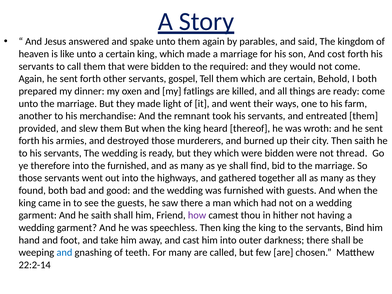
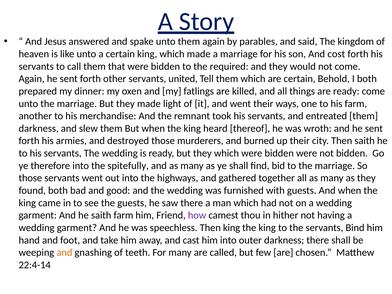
gospel: gospel -> united
provided at (39, 128): provided -> darkness
not thread: thread -> bidden
the furnished: furnished -> spitefully
saith shall: shall -> farm
and at (64, 252) colour: blue -> orange
22:2-14: 22:2-14 -> 22:4-14
